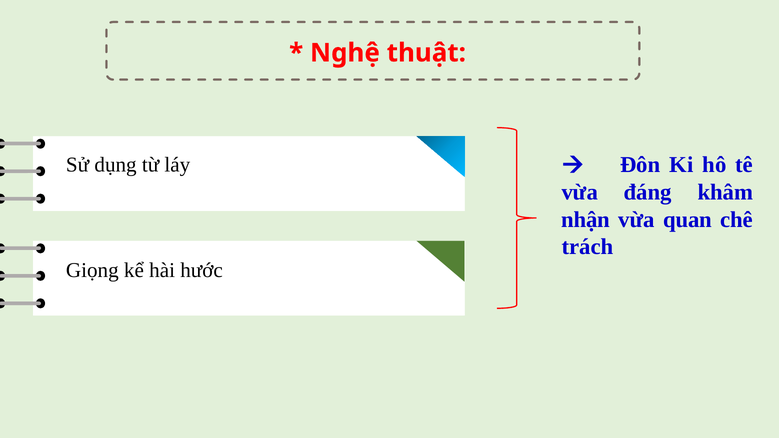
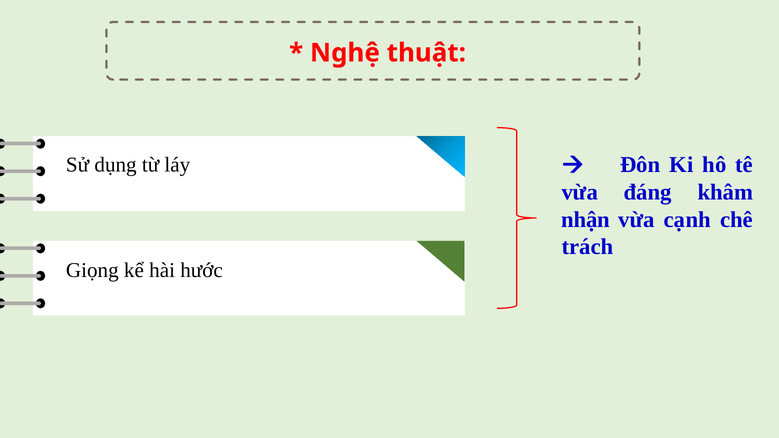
quan: quan -> cạnh
